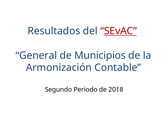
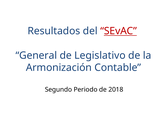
Municipios: Municipios -> Legislativo
